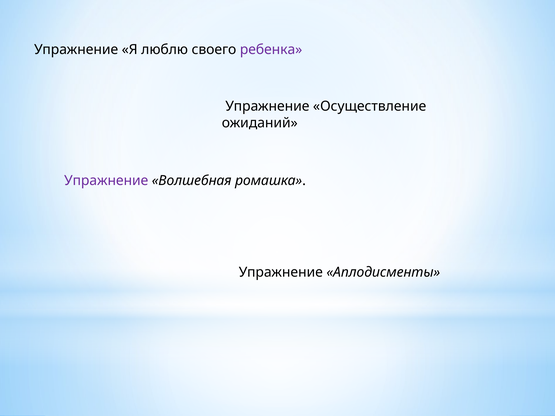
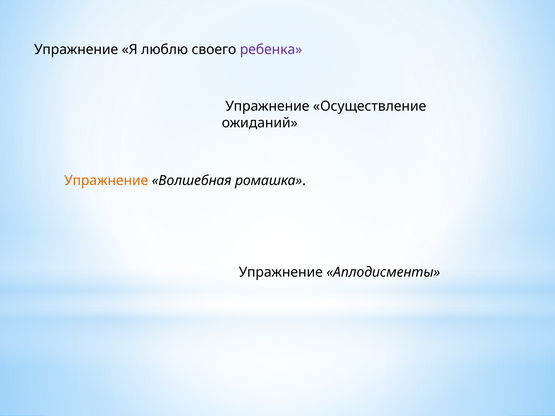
Упражнение at (106, 181) colour: purple -> orange
